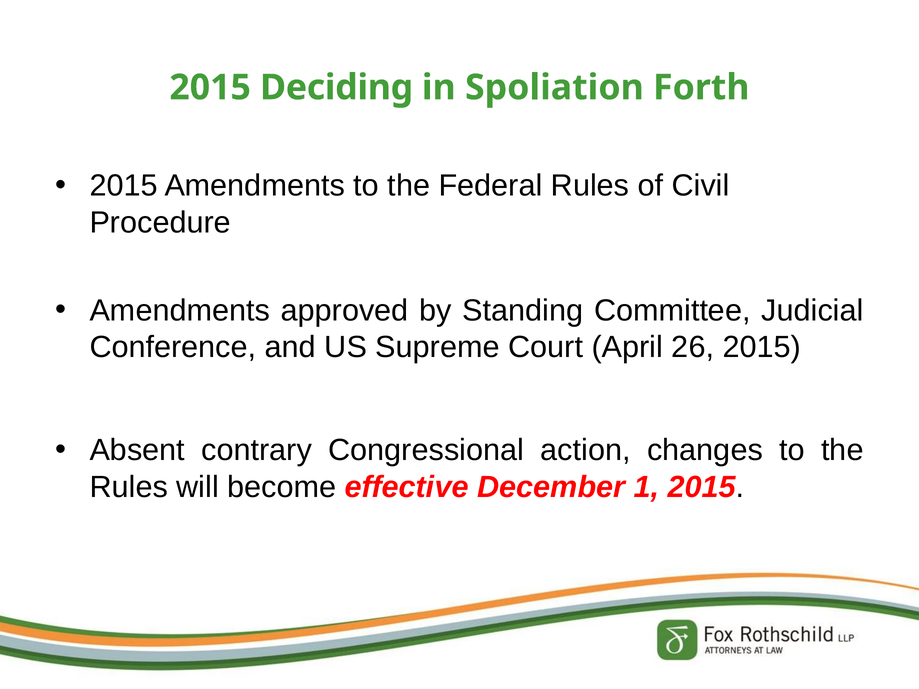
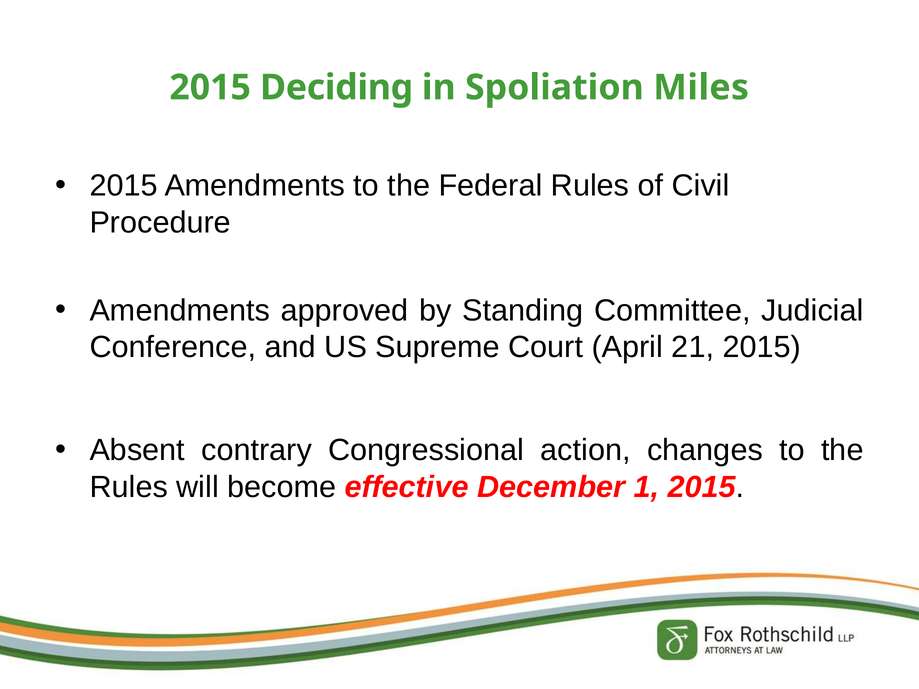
Forth: Forth -> Miles
26: 26 -> 21
